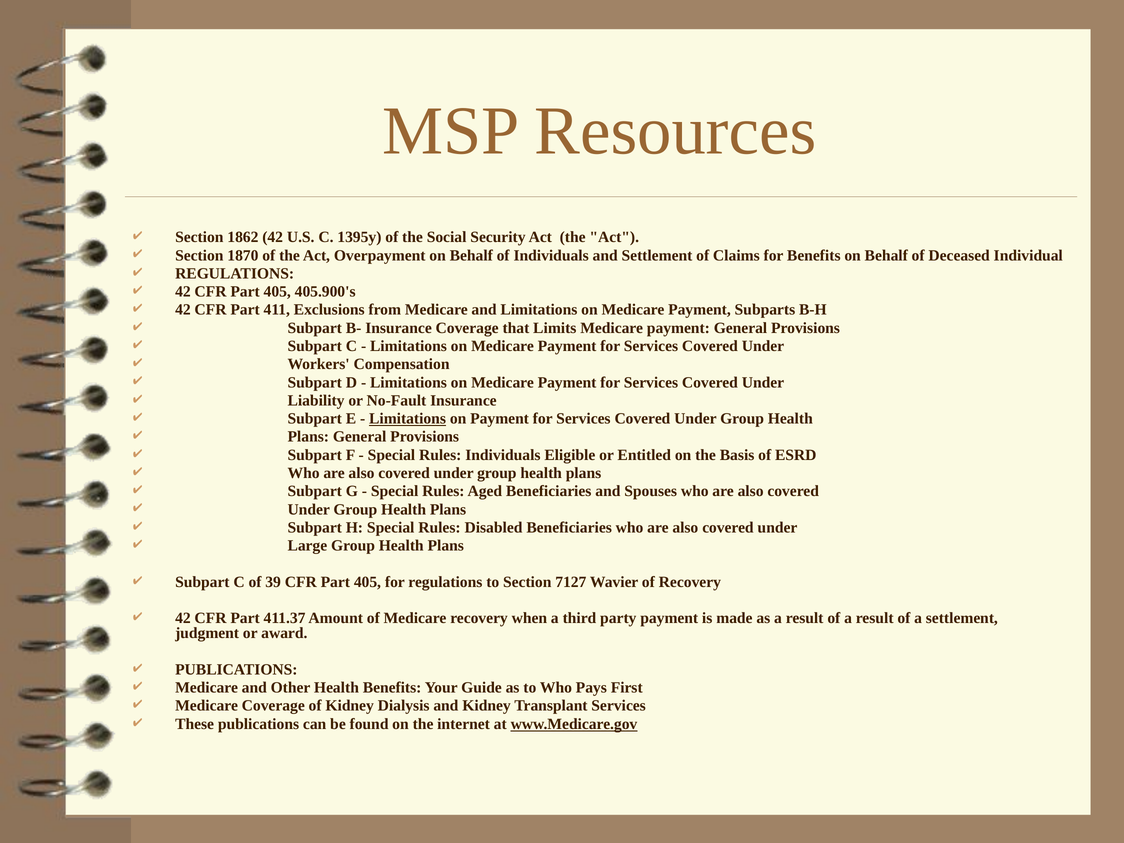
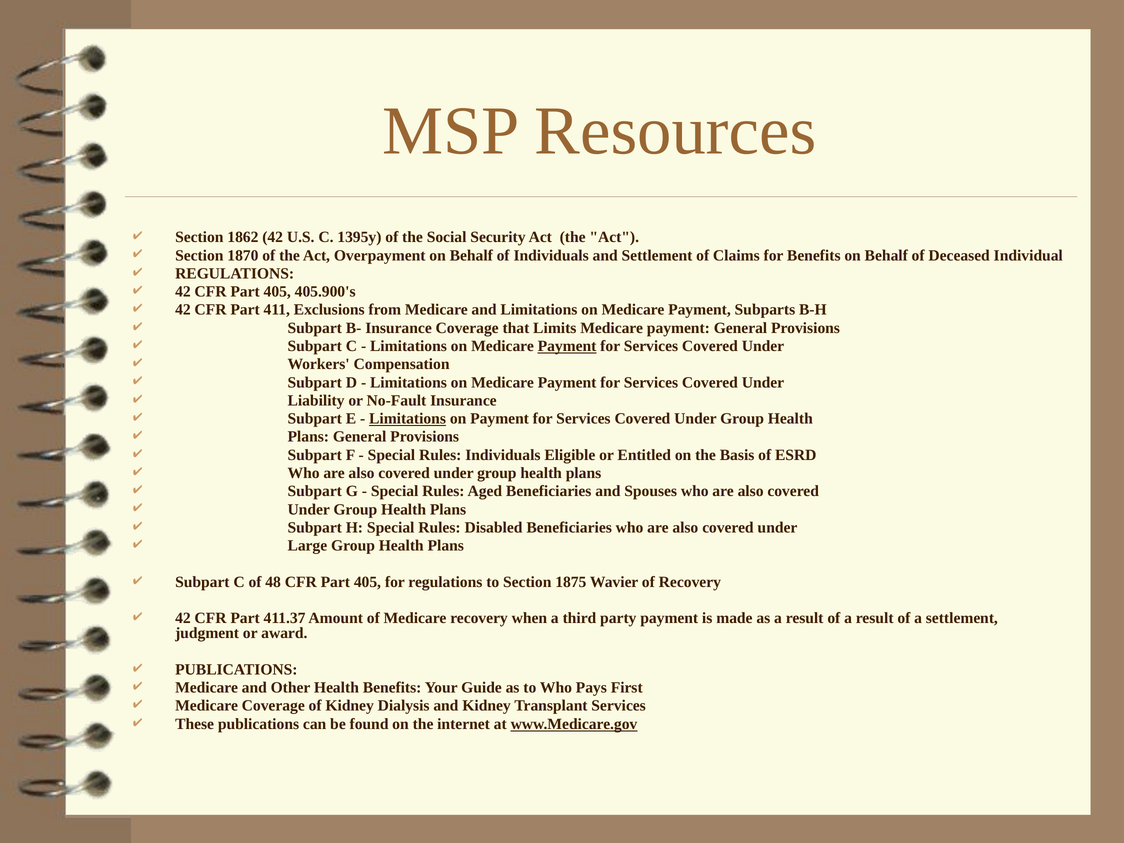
Payment at (567, 346) underline: none -> present
39: 39 -> 48
7127: 7127 -> 1875
